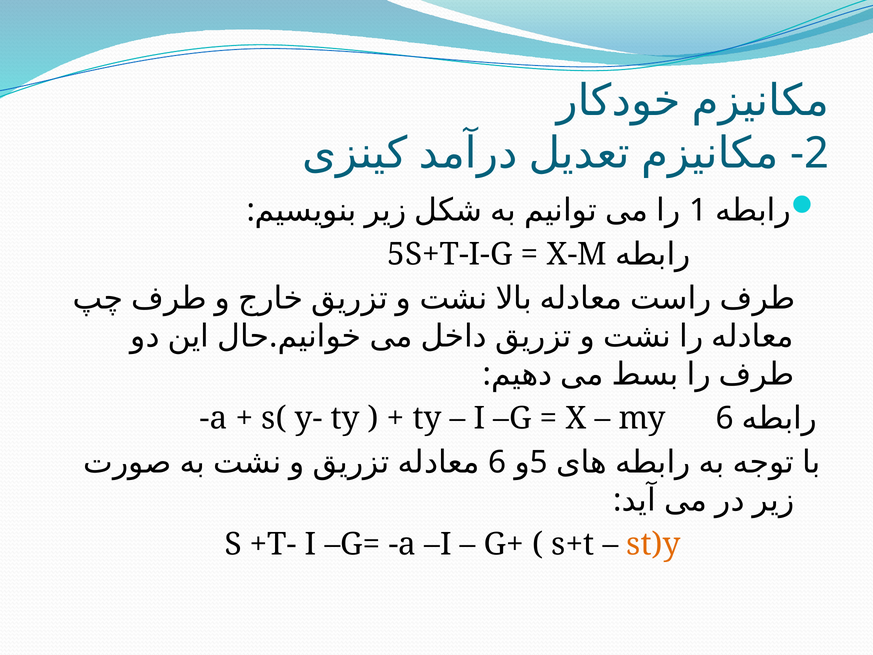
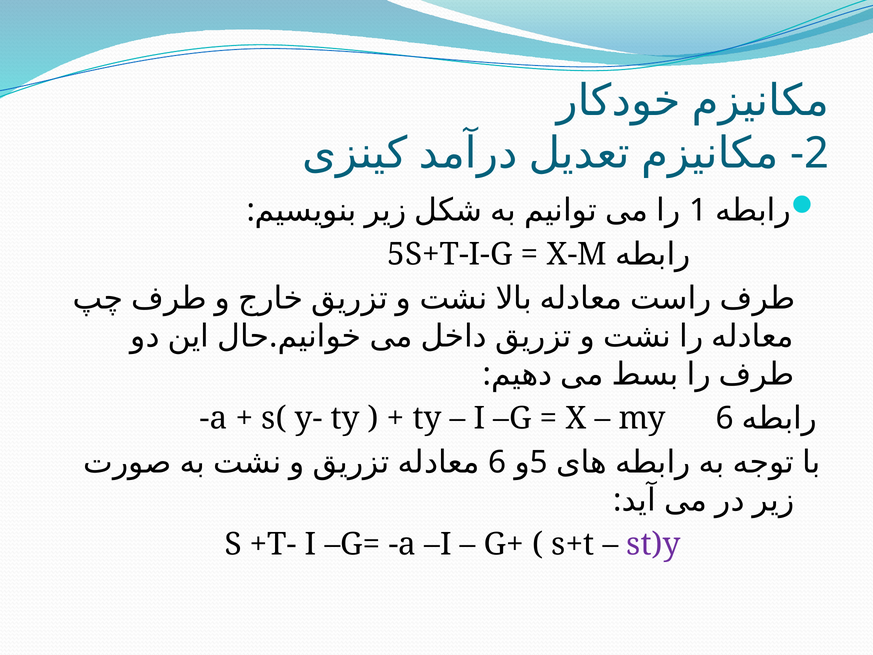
st)y colour: orange -> purple
